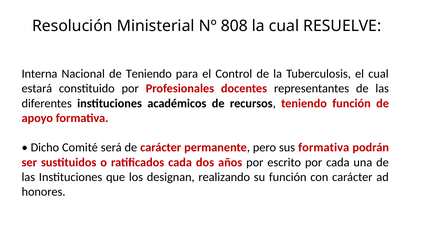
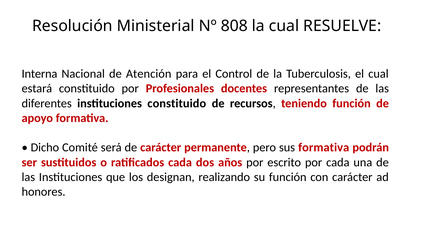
de Teniendo: Teniendo -> Atención
instituciones académicos: académicos -> constituido
